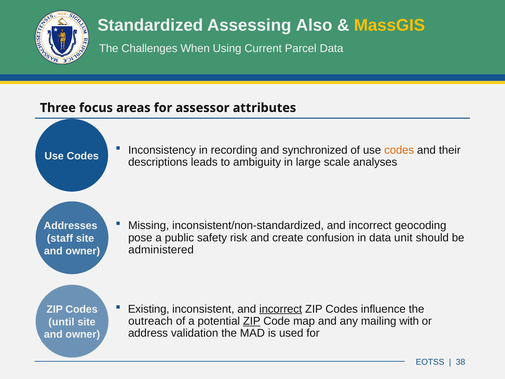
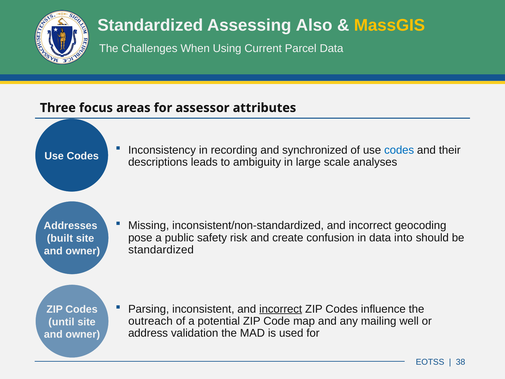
codes at (399, 150) colour: orange -> blue
unit: unit -> into
staff: staff -> built
administered at (161, 250): administered -> standardized
Existing: Existing -> Parsing
ZIP at (252, 321) underline: present -> none
with: with -> well
